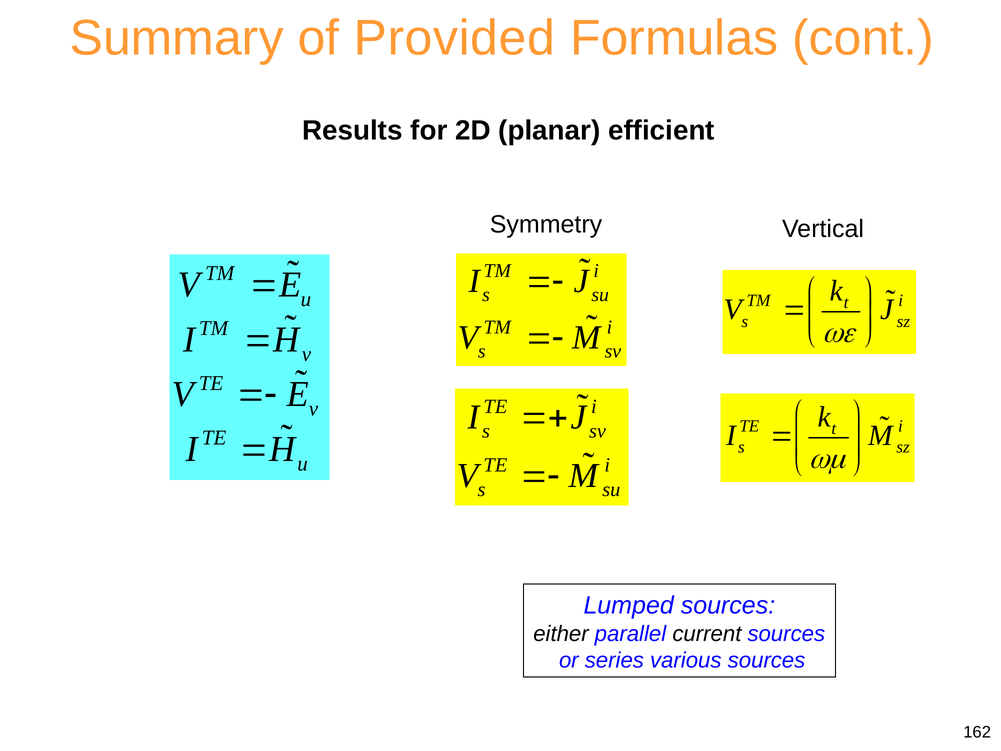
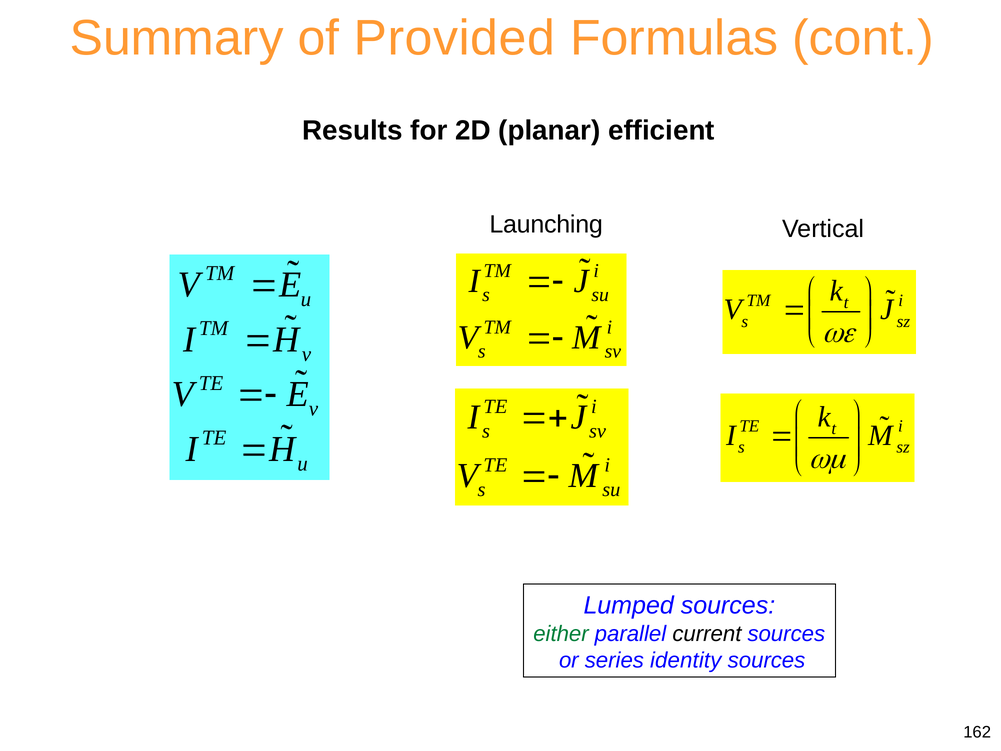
Symmetry: Symmetry -> Launching
either colour: black -> green
various: various -> identity
